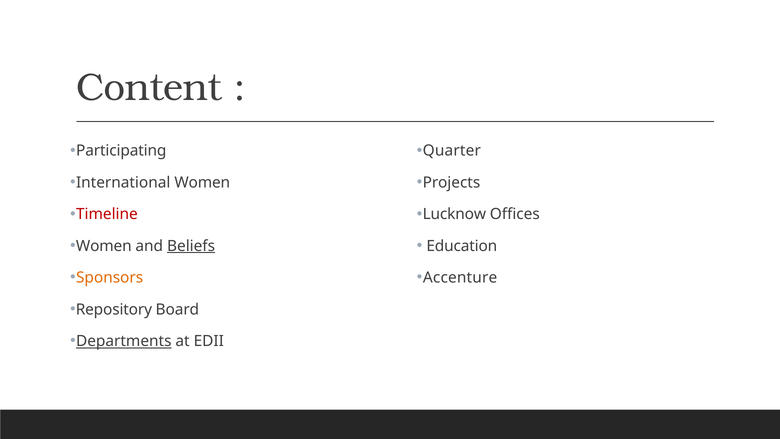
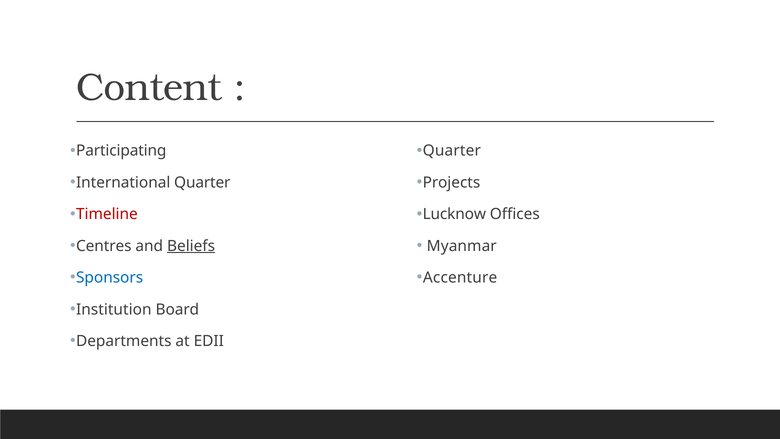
International Women: Women -> Quarter
Women at (104, 246): Women -> Centres
Education: Education -> Myanmar
Sponsors colour: orange -> blue
Repository: Repository -> Institution
Departments underline: present -> none
